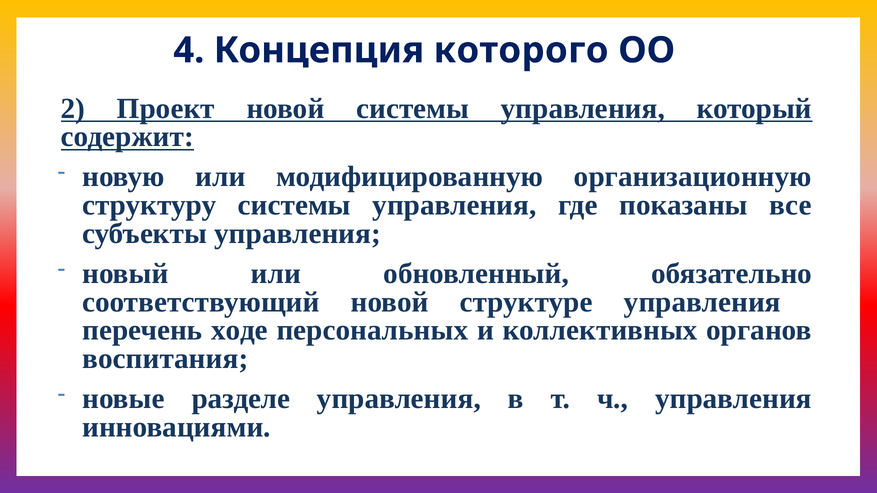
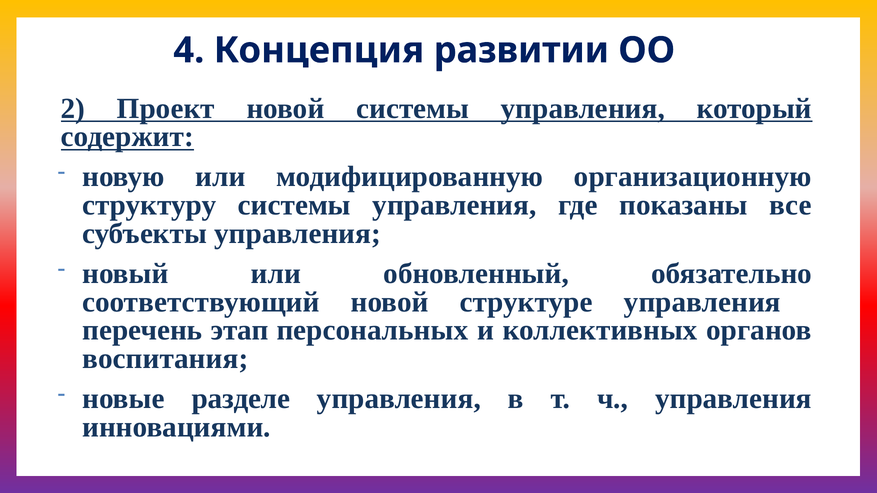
которого: которого -> развитии
ходе: ходе -> этап
